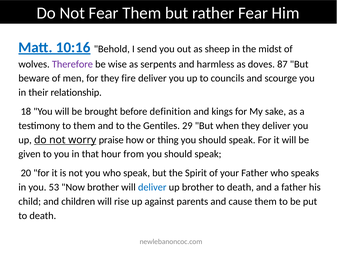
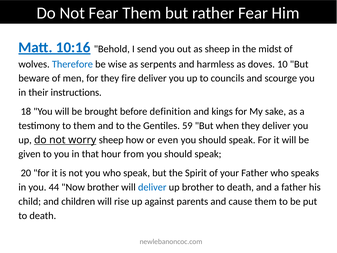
Therefore colour: purple -> blue
87: 87 -> 10
relationship: relationship -> instructions
29: 29 -> 59
worry praise: praise -> sheep
thing: thing -> even
53: 53 -> 44
